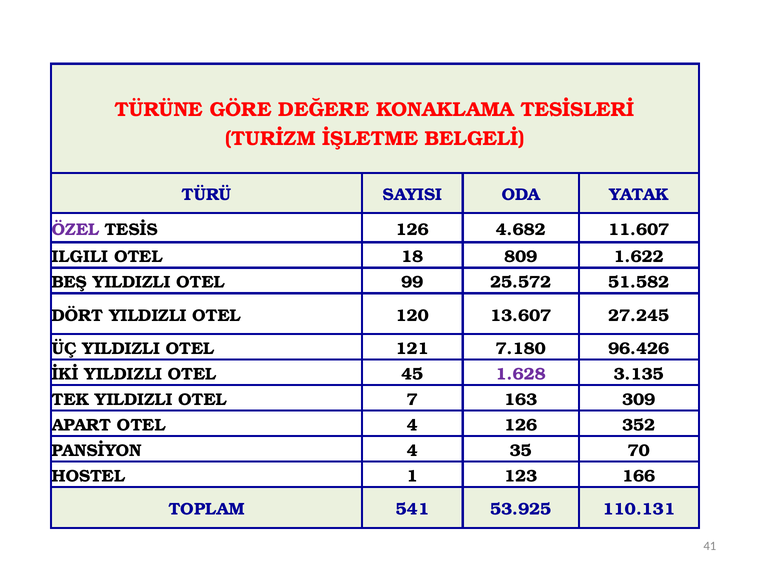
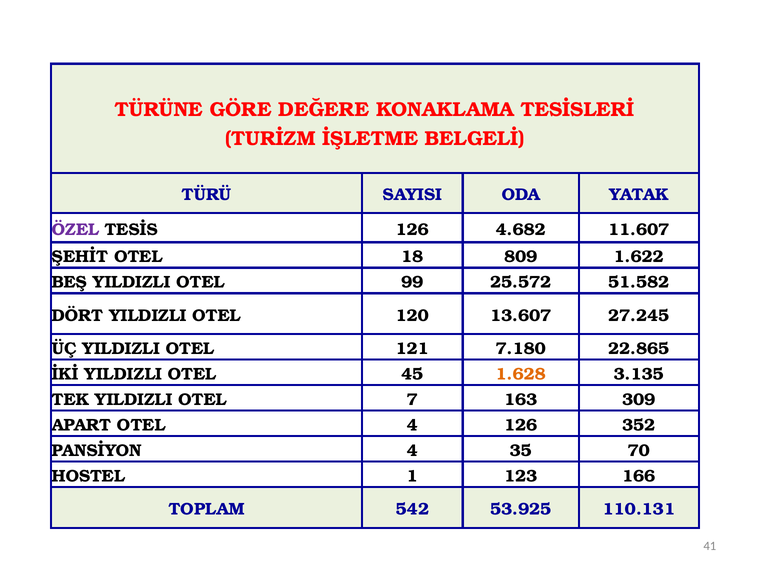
ILGILI: ILGILI -> ŞEHİT
96.426: 96.426 -> 22.865
1.628 colour: purple -> orange
541: 541 -> 542
